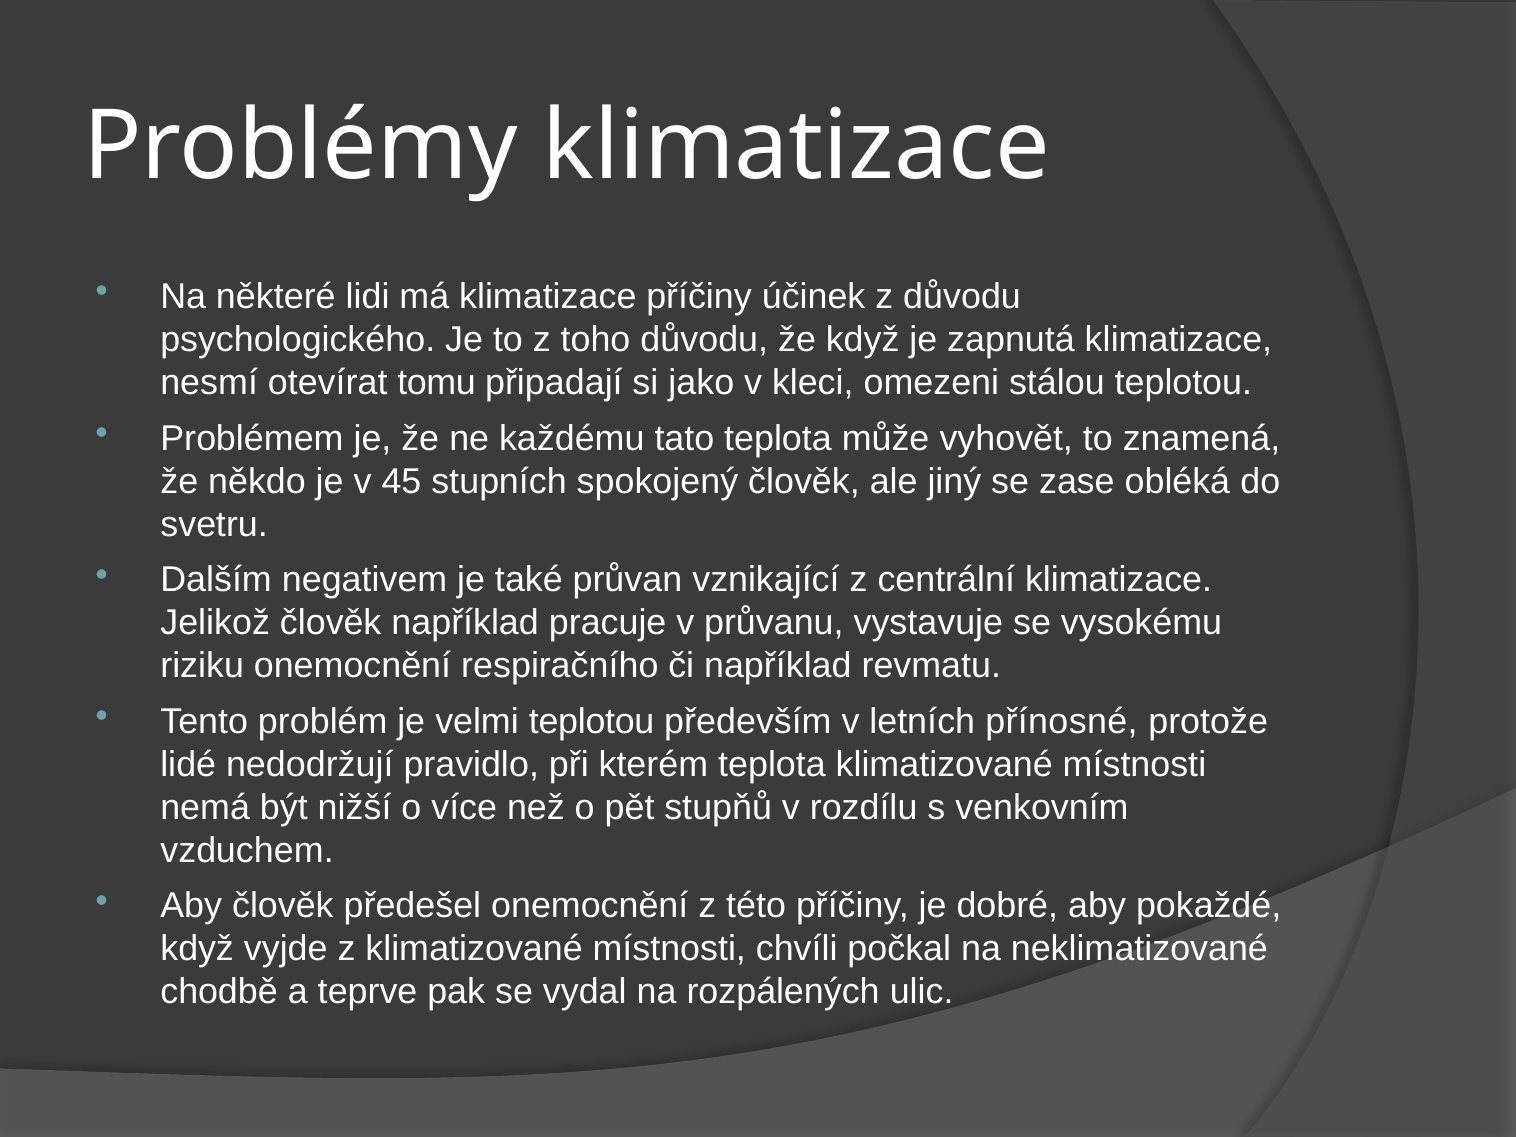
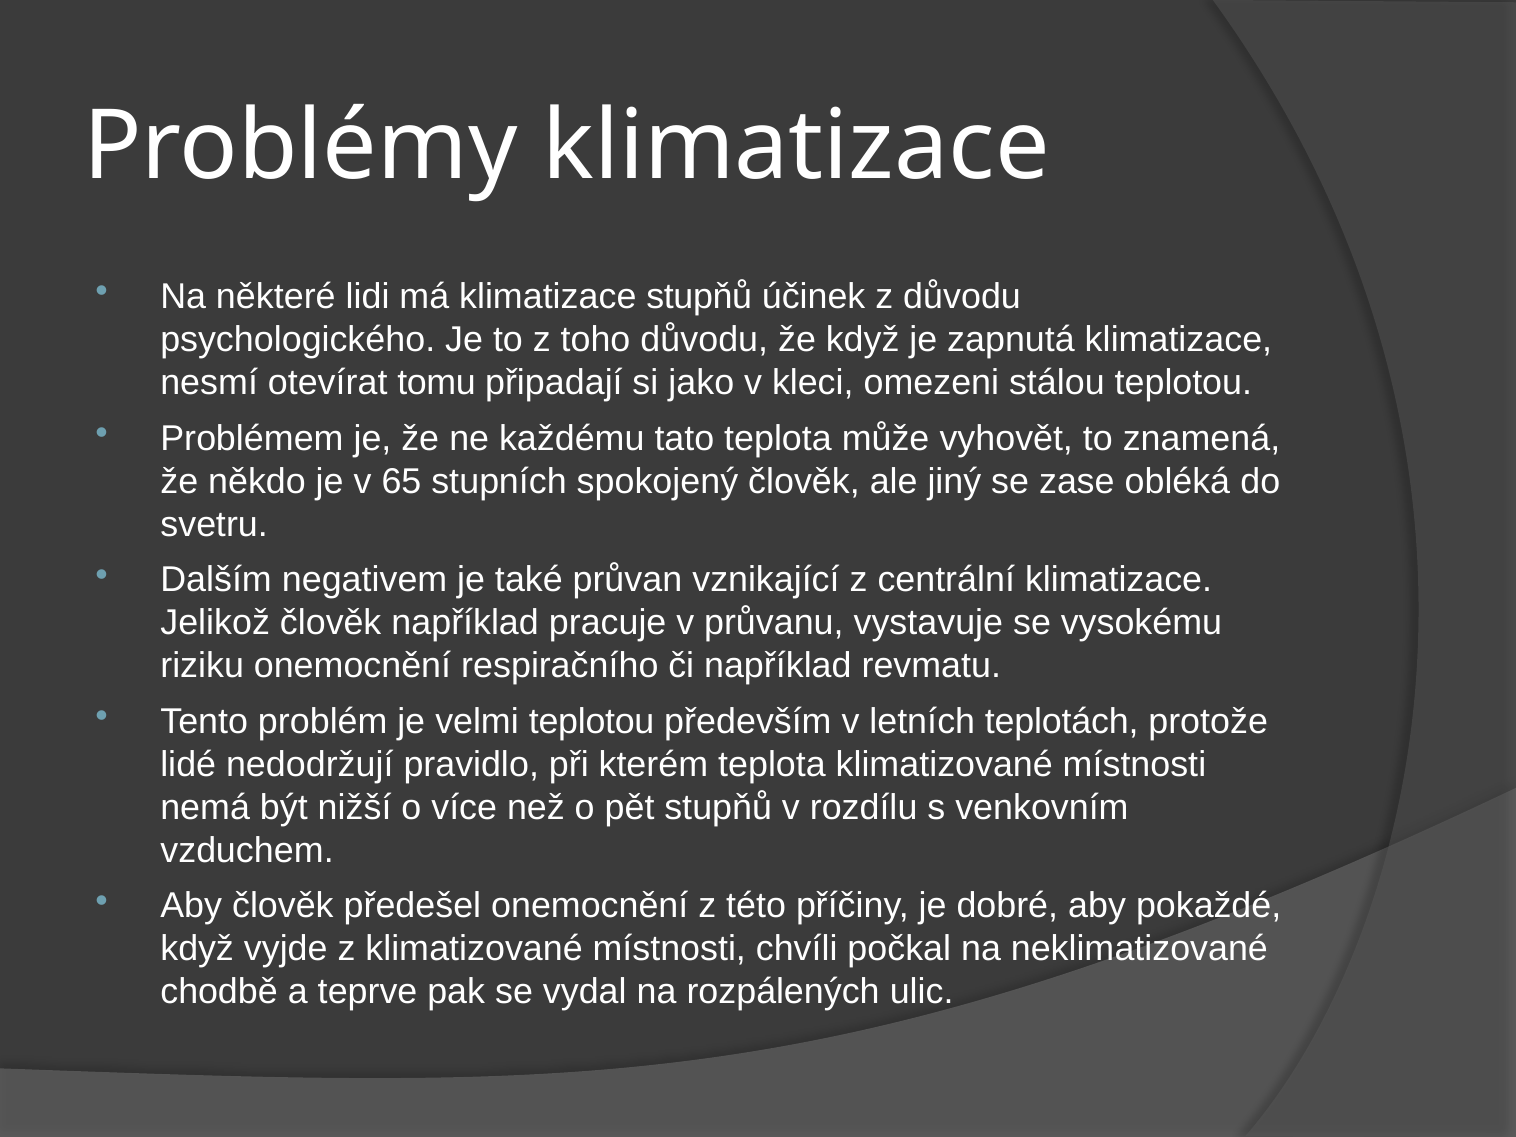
klimatizace příčiny: příčiny -> stupňů
45: 45 -> 65
přínosné: přínosné -> teplotách
